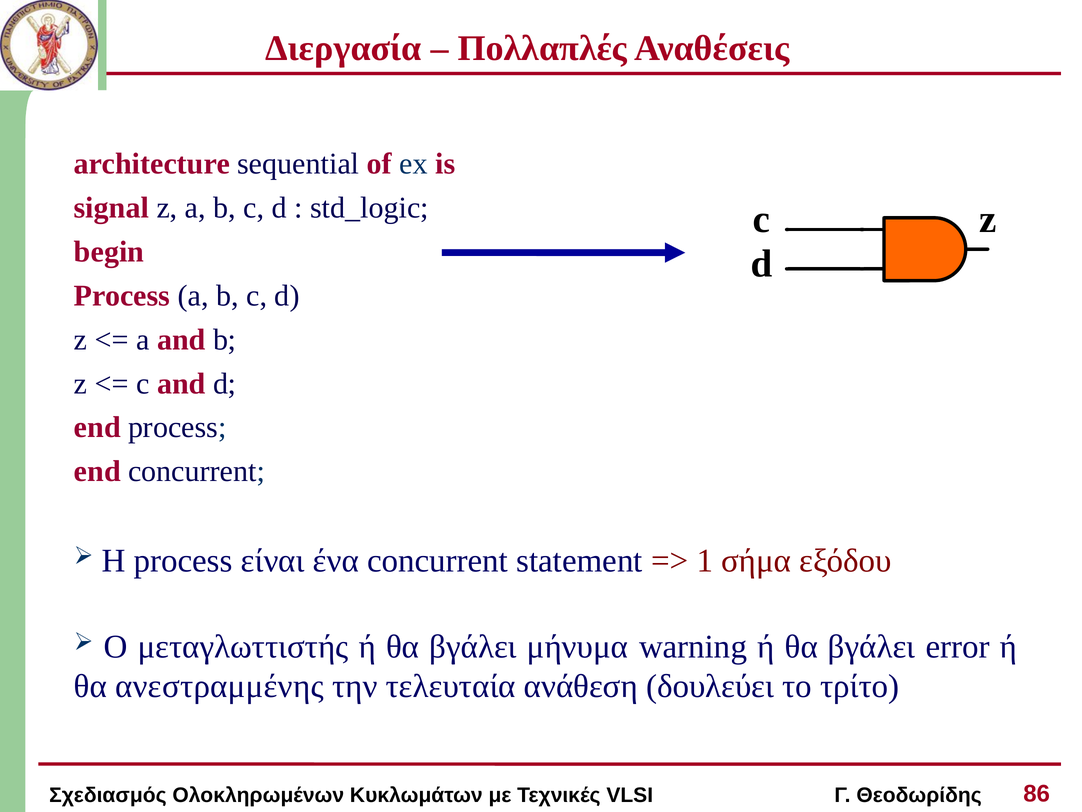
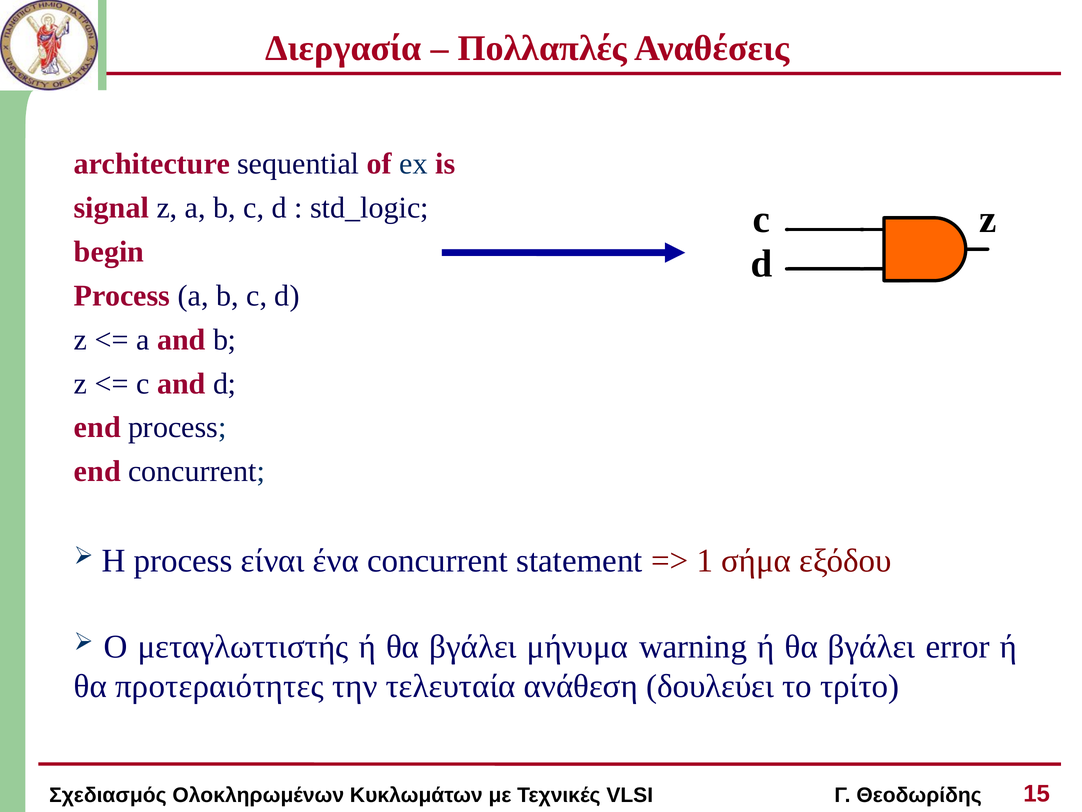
ανεστραμμένης: ανεστραμμένης -> προτεραιότητες
86: 86 -> 15
